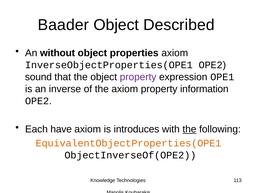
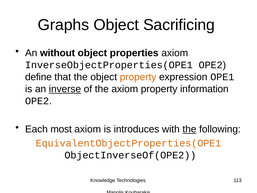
Baader: Baader -> Graphs
Described: Described -> Sacrificing
sound: sound -> define
property at (138, 77) colour: purple -> orange
inverse underline: none -> present
have: have -> most
